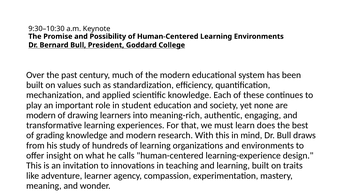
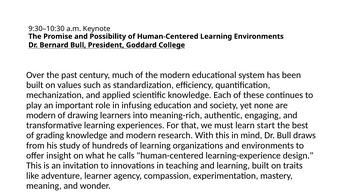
student: student -> infusing
does: does -> start
